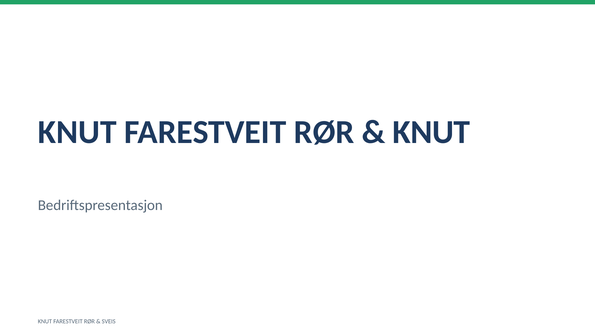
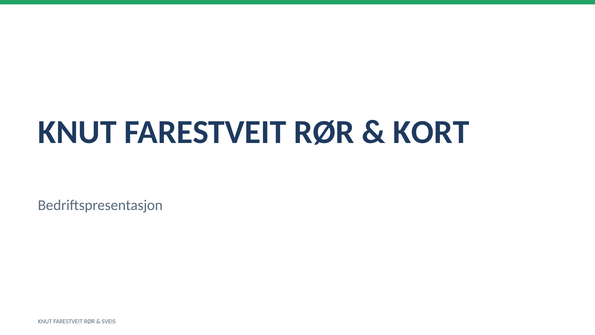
KNUT at (431, 132): KNUT -> KORT
